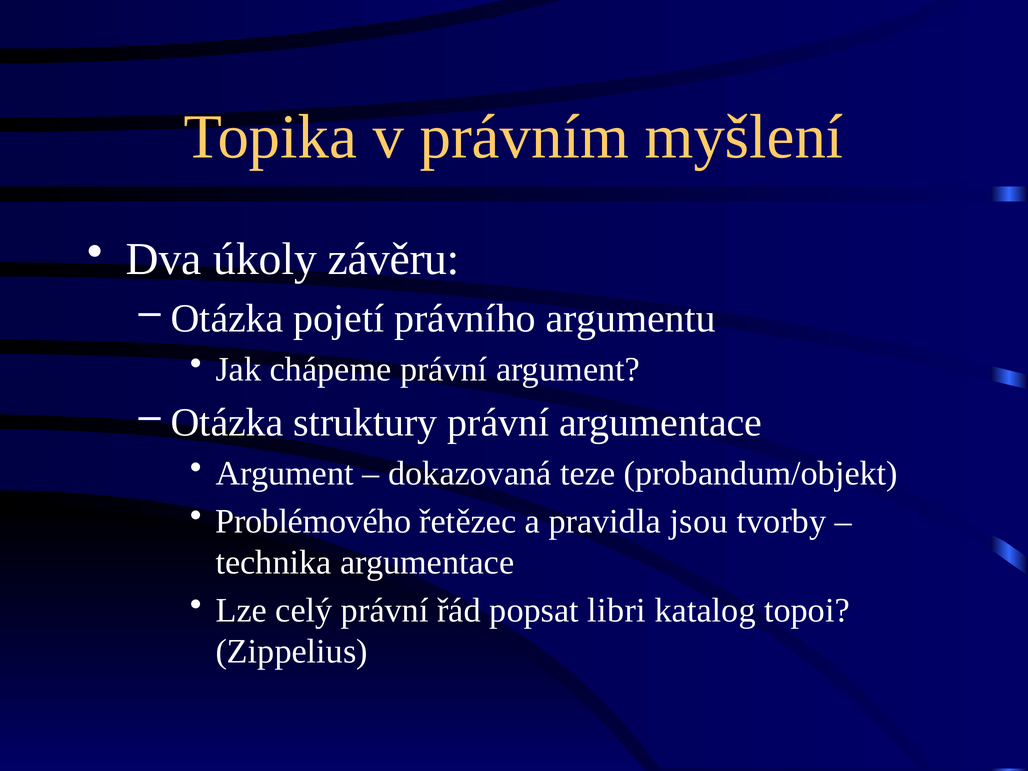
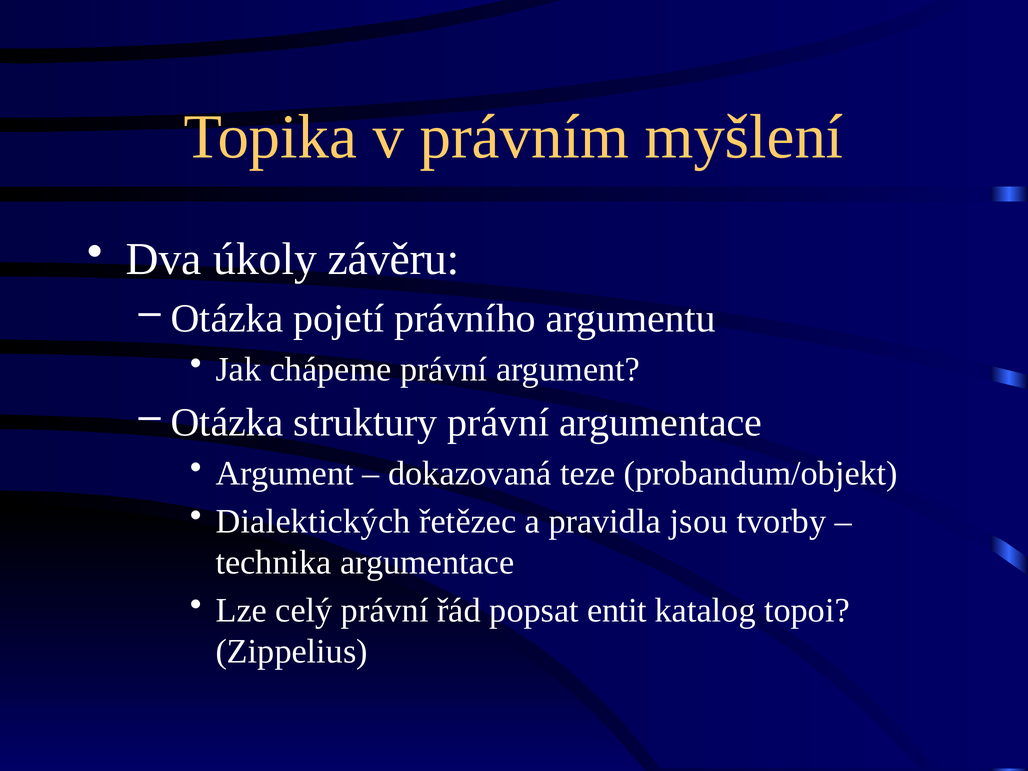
Problémového: Problémového -> Dialektických
libri: libri -> entit
